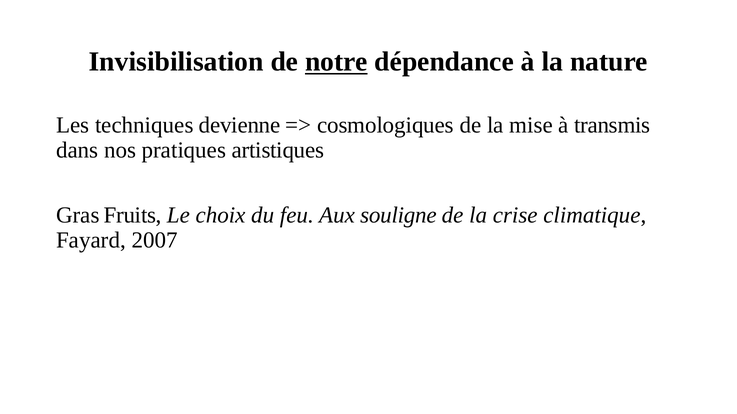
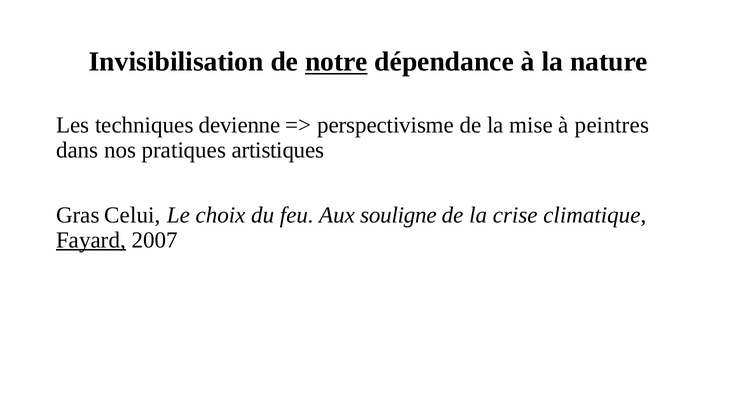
cosmologiques: cosmologiques -> perspectivisme
transmis: transmis -> peintres
Fruits: Fruits -> Celui
Fayard underline: none -> present
